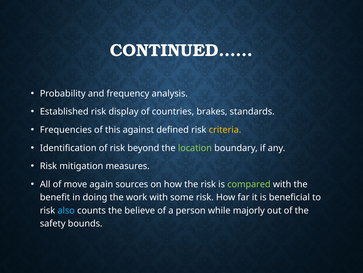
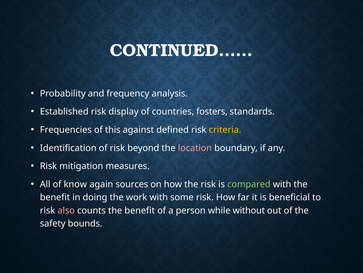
brakes: brakes -> fosters
location colour: light green -> pink
move: move -> know
also colour: light blue -> pink
counts the believe: believe -> benefit
majorly: majorly -> without
